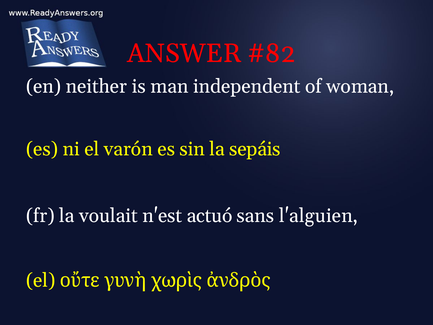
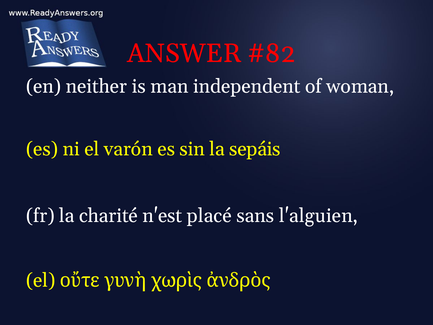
voulait: voulait -> charité
actuó: actuó -> placé
